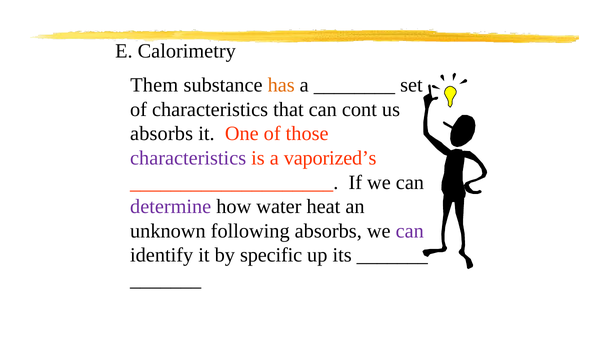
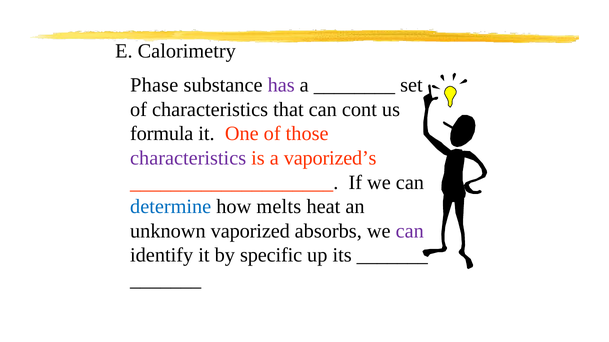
Them: Them -> Phase
has colour: orange -> purple
absorbs at (162, 134): absorbs -> formula
determine colour: purple -> blue
water: water -> melts
following: following -> vaporized
